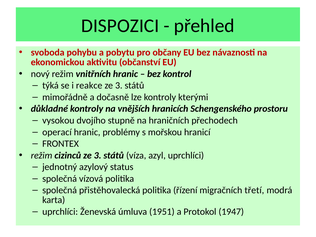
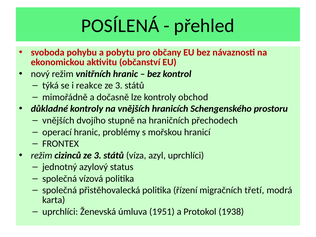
DISPOZICI: DISPOZICI -> POSÍLENÁ
kterými: kterými -> obchod
vysokou at (58, 120): vysokou -> vnějších
1947: 1947 -> 1938
